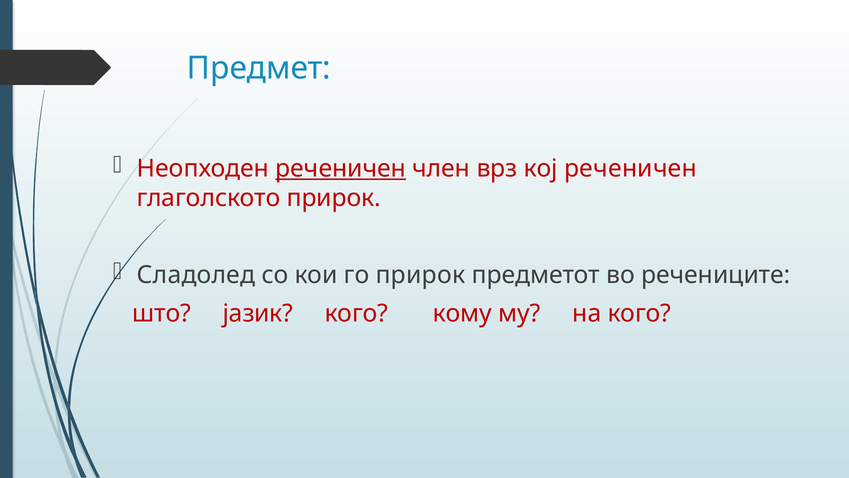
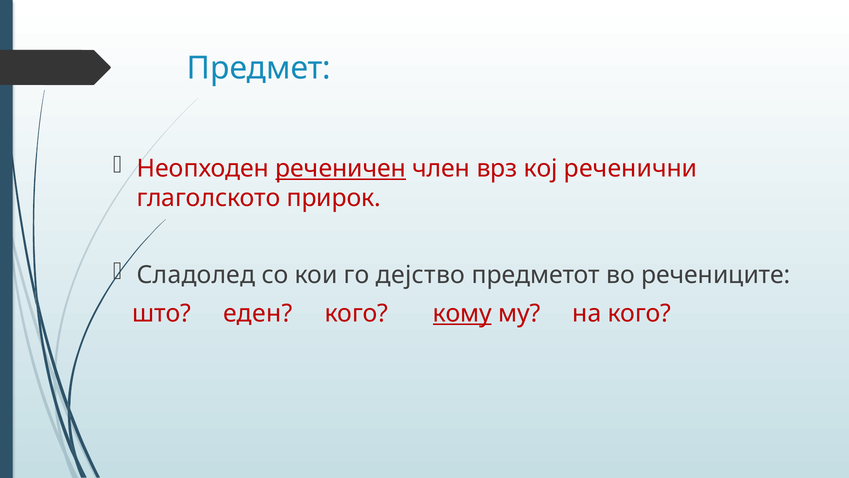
кој реченичен: реченичен -> реченични
го прирок: прирок -> дејство
јазик: јазик -> еден
кому underline: none -> present
